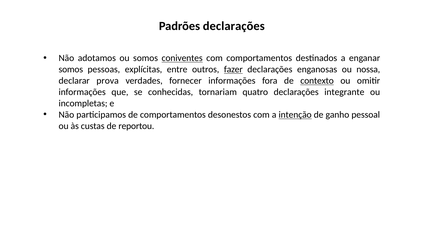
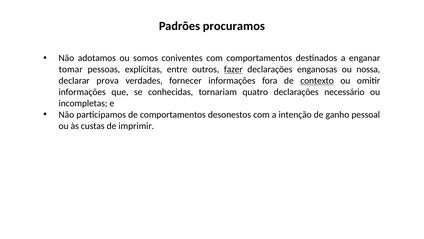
Padrões declarações: declarações -> procuramos
coniventes underline: present -> none
somos at (71, 69): somos -> tomar
integrante: integrante -> necessário
intenção underline: present -> none
reportou: reportou -> imprimir
